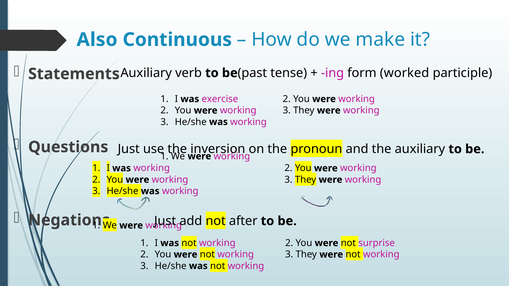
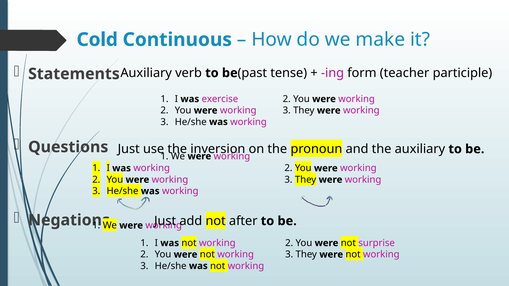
Also: Also -> Cold
worked: worked -> teacher
